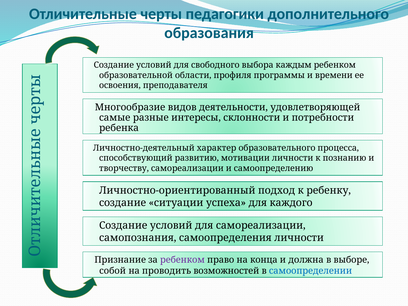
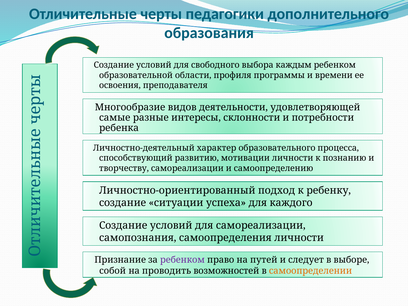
конца: конца -> путей
должна: должна -> следует
самоопределении colour: blue -> orange
